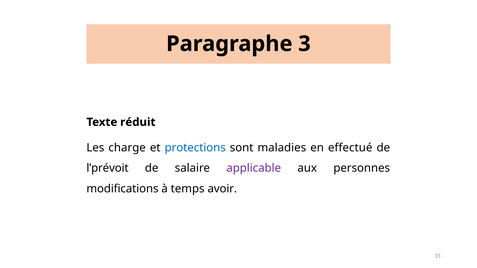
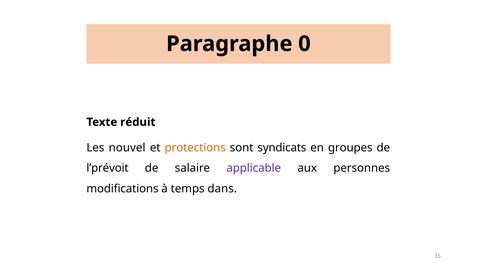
3: 3 -> 0
charge: charge -> nouvel
protections colour: blue -> orange
maladies: maladies -> syndicats
effectué: effectué -> groupes
avoir: avoir -> dans
